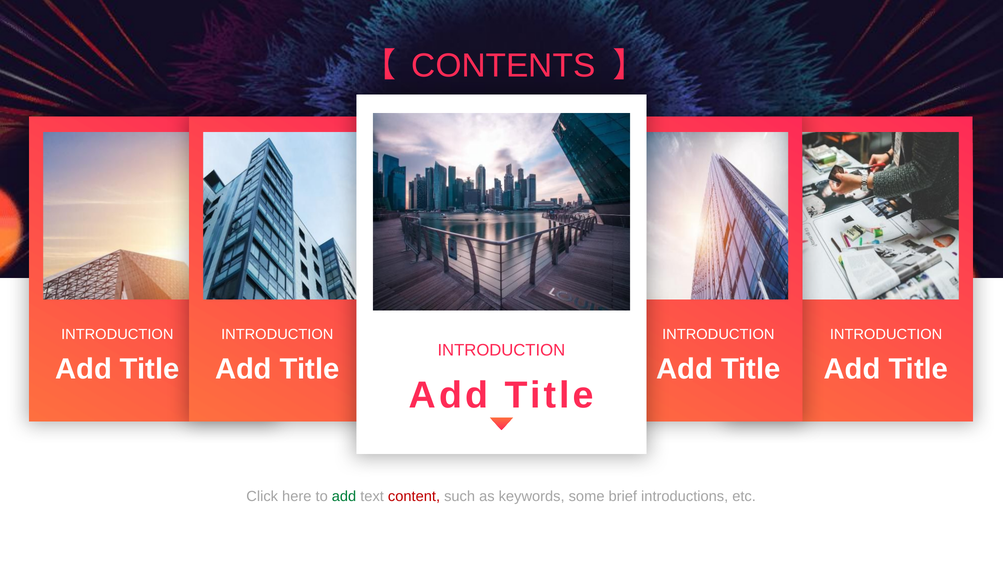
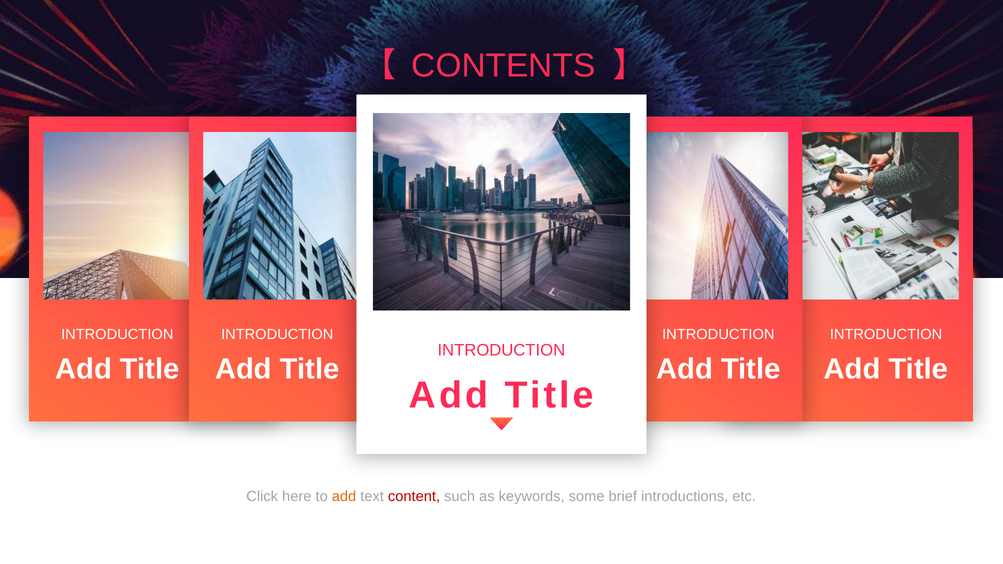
add at (344, 497) colour: green -> orange
